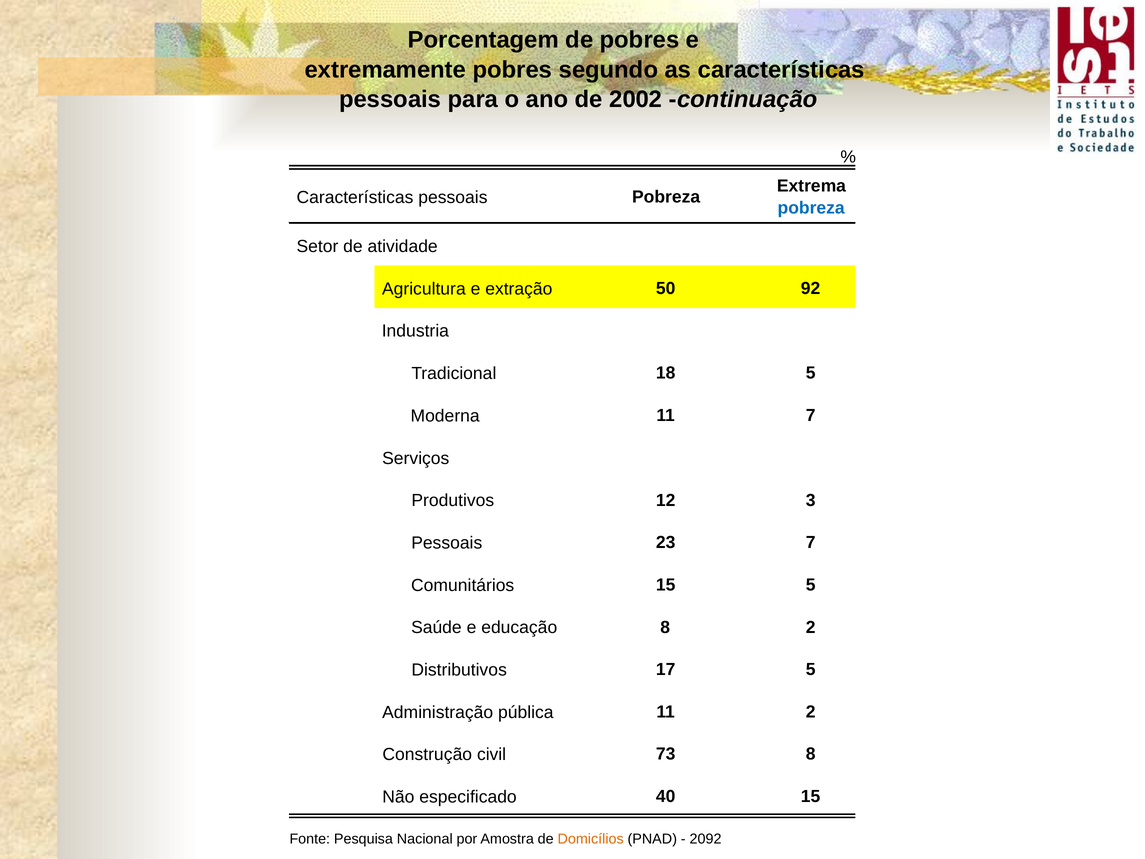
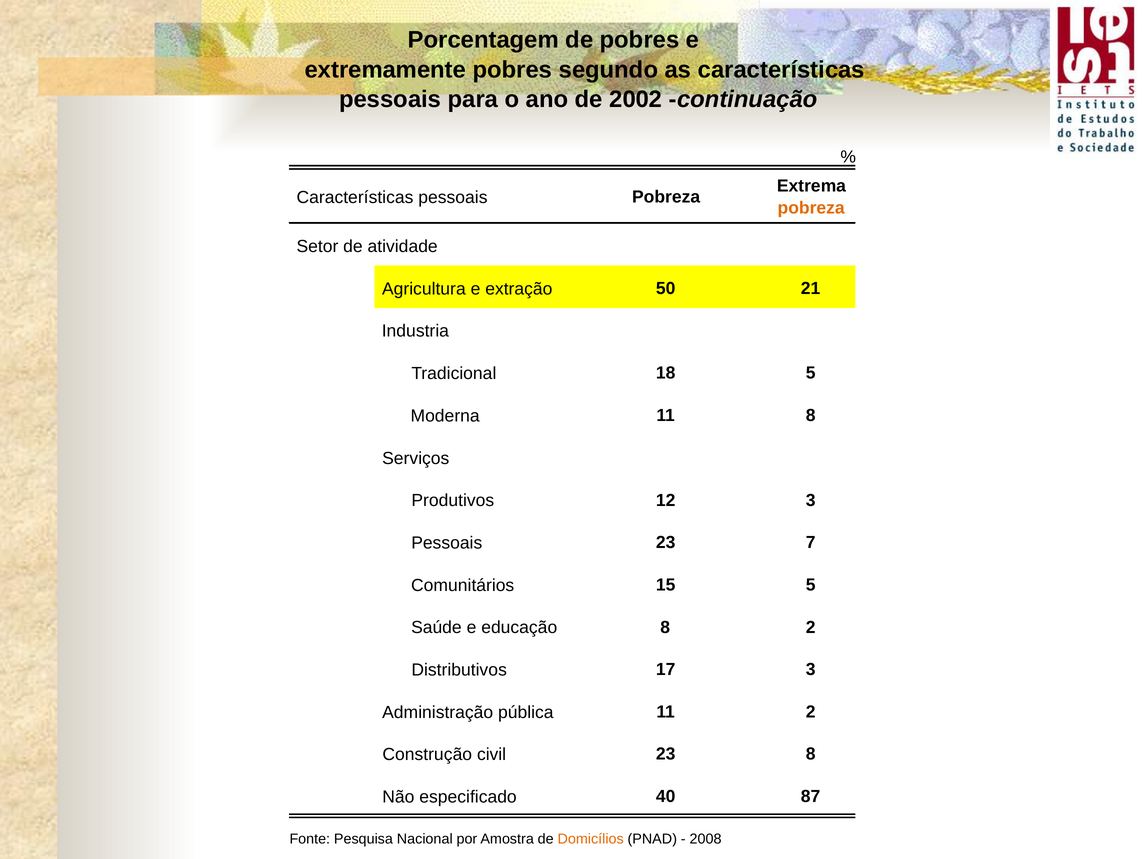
pobreza at (811, 208) colour: blue -> orange
92: 92 -> 21
11 7: 7 -> 8
17 5: 5 -> 3
civil 73: 73 -> 23
40 15: 15 -> 87
2092: 2092 -> 2008
